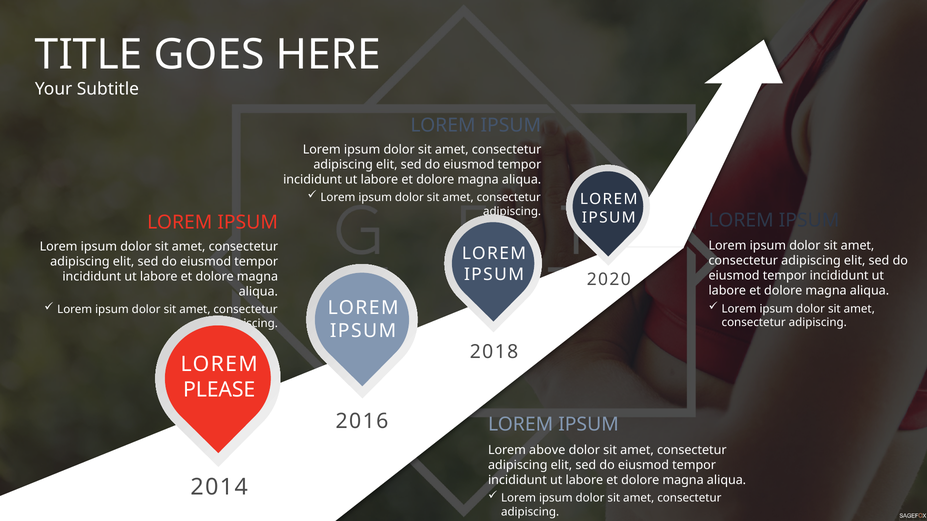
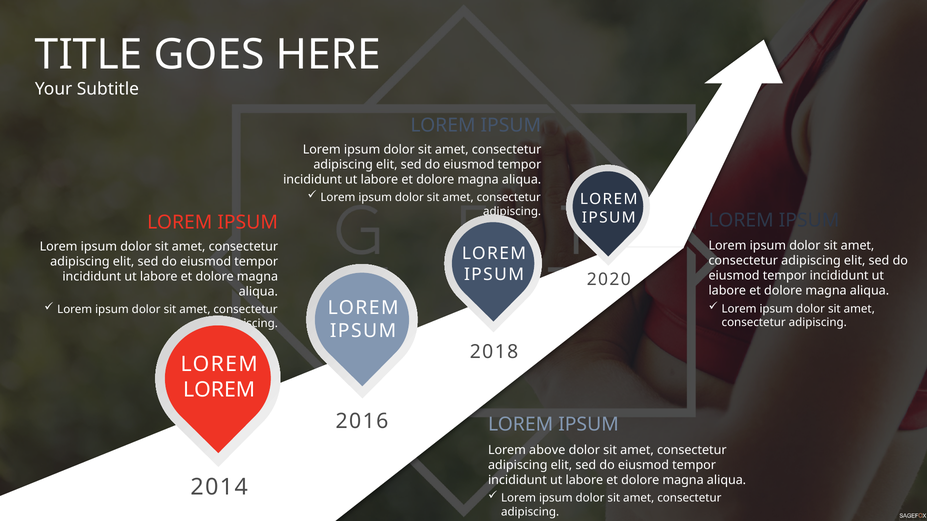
PLEASE at (219, 390): PLEASE -> LOREM
